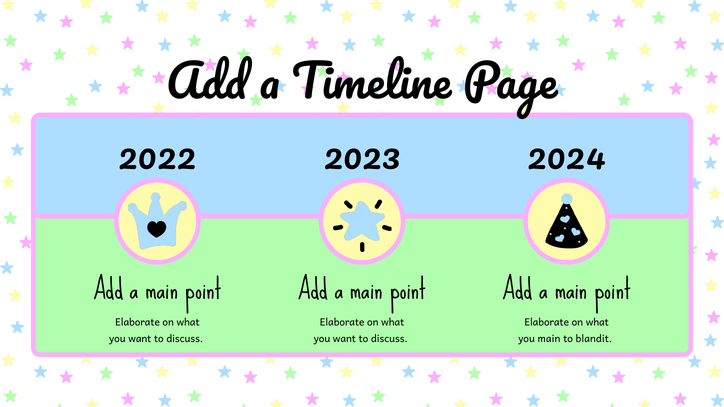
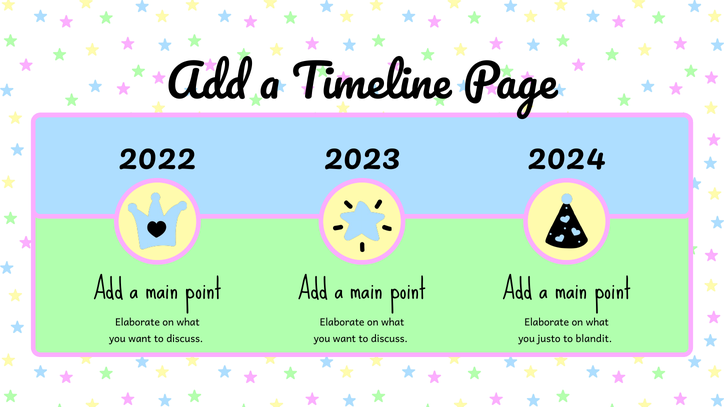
you main: main -> justo
